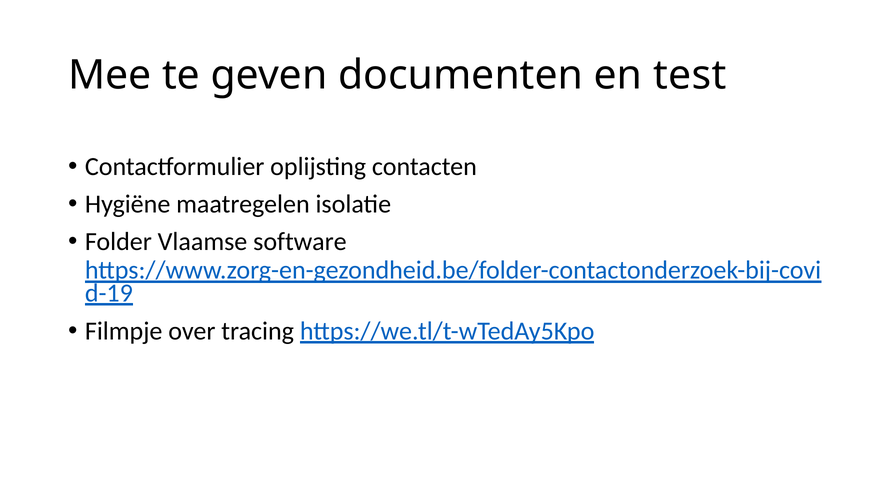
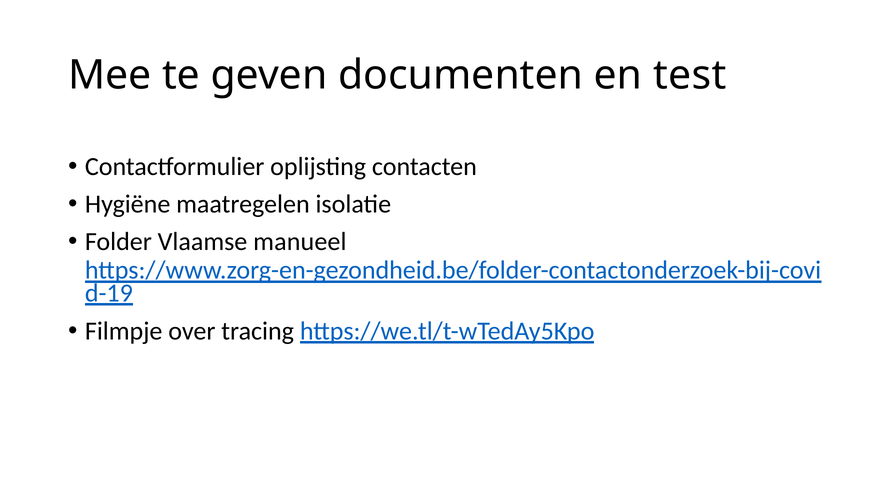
software: software -> manueel
